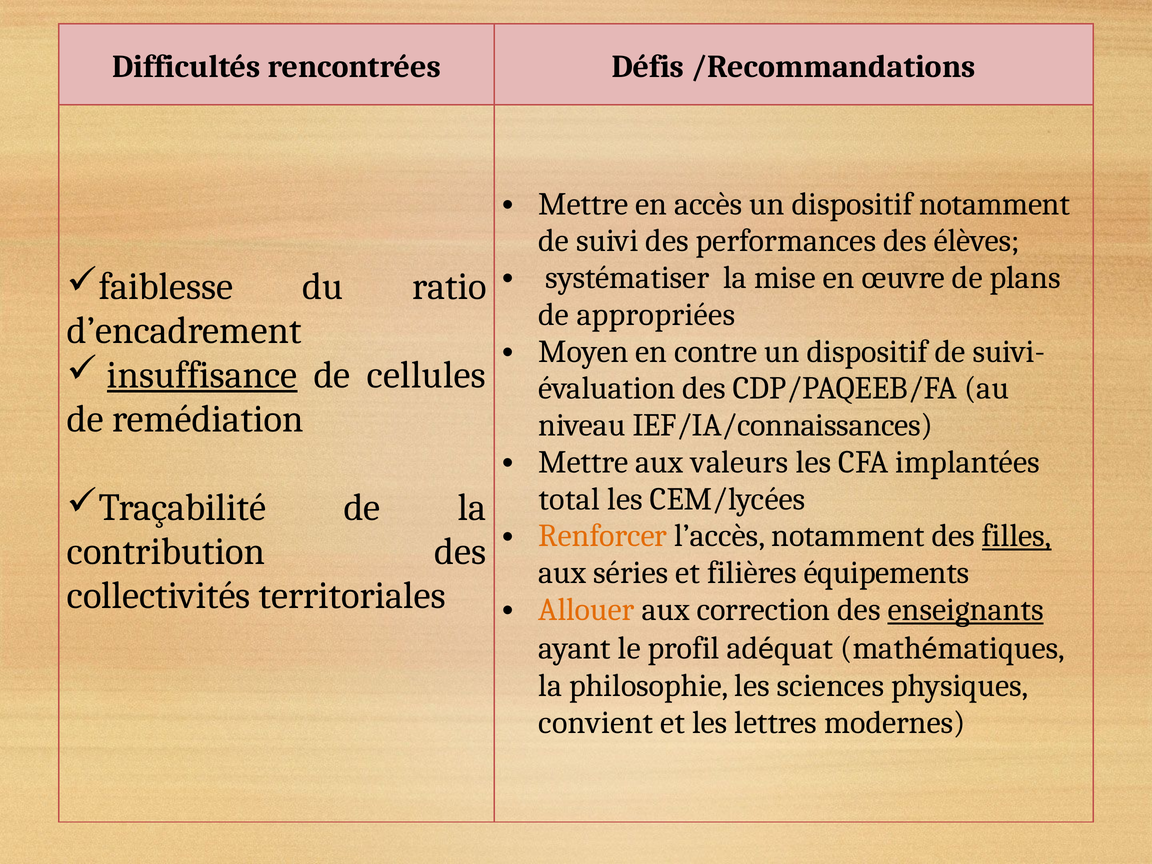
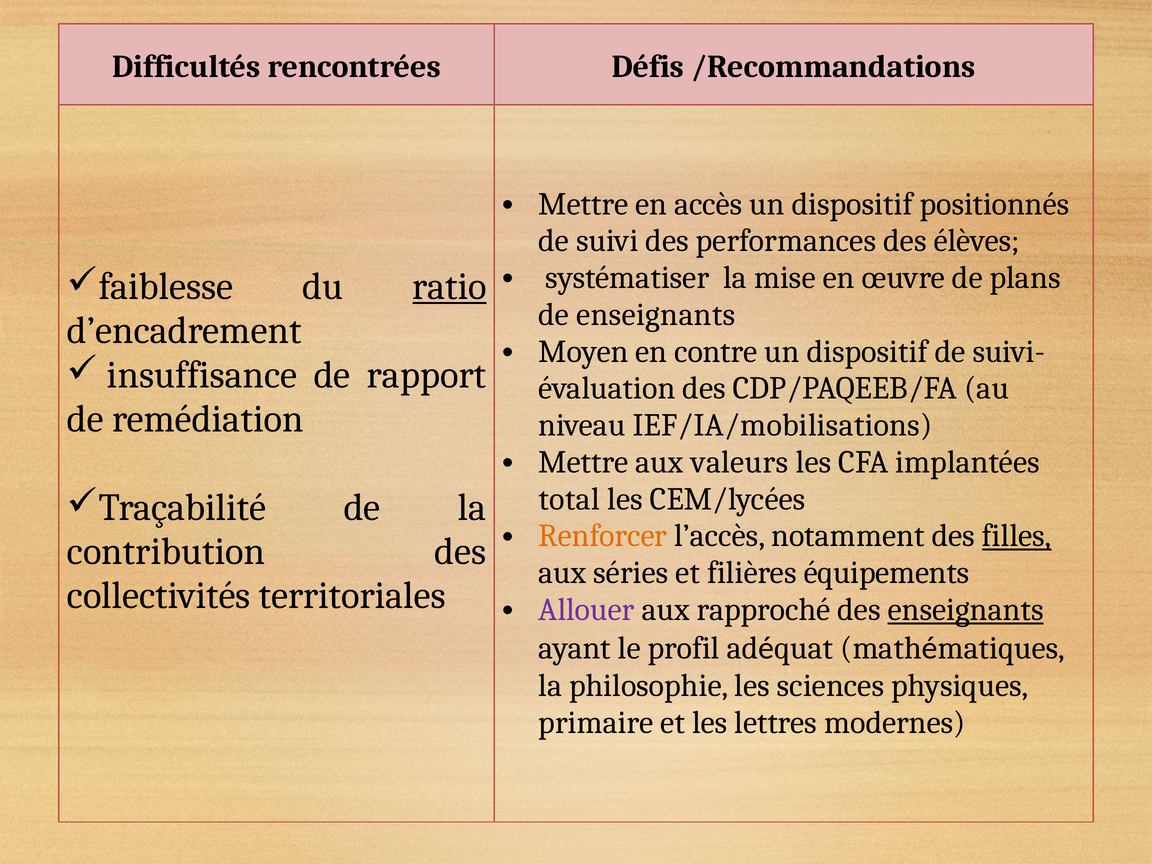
dispositif notamment: notamment -> positionnés
ratio underline: none -> present
de appropriées: appropriées -> enseignants
insuffisance underline: present -> none
cellules: cellules -> rapport
IEF/IA/connaissances: IEF/IA/connaissances -> IEF/IA/mobilisations
Allouer colour: orange -> purple
correction: correction -> rapproché
convient: convient -> primaire
